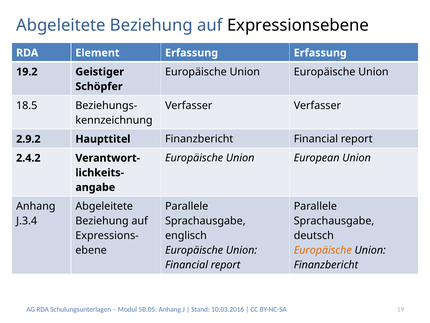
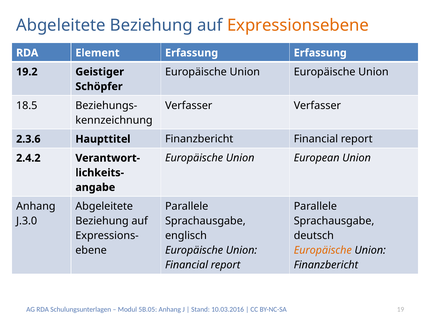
Expressionsebene colour: black -> orange
2.9.2: 2.9.2 -> 2.3.6
J.3.4: J.3.4 -> J.3.0
